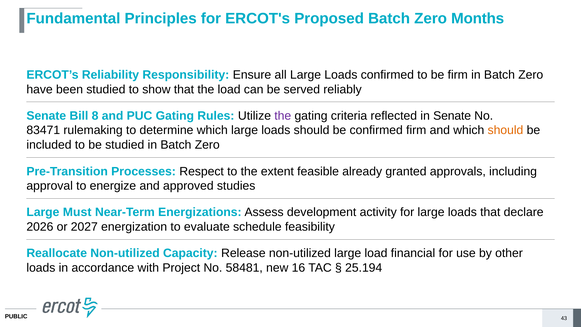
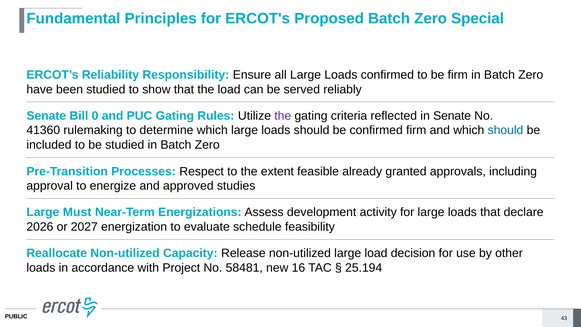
Months: Months -> Special
8: 8 -> 0
83471: 83471 -> 41360
should at (505, 130) colour: orange -> blue
financial: financial -> decision
